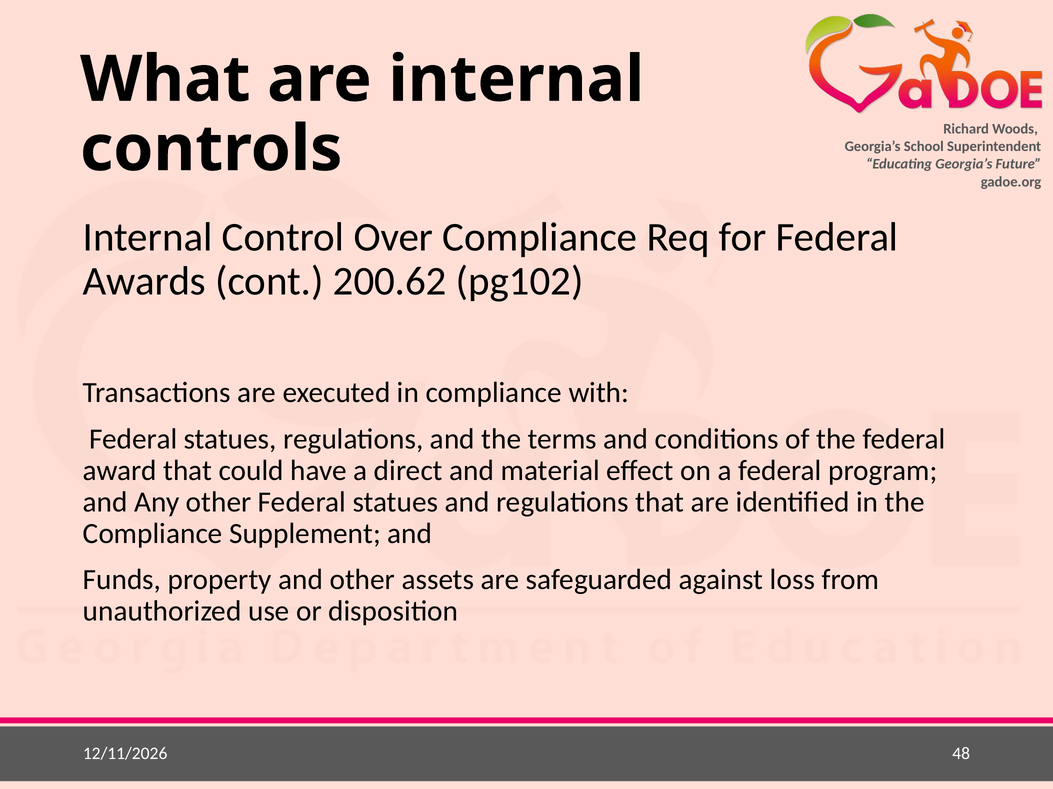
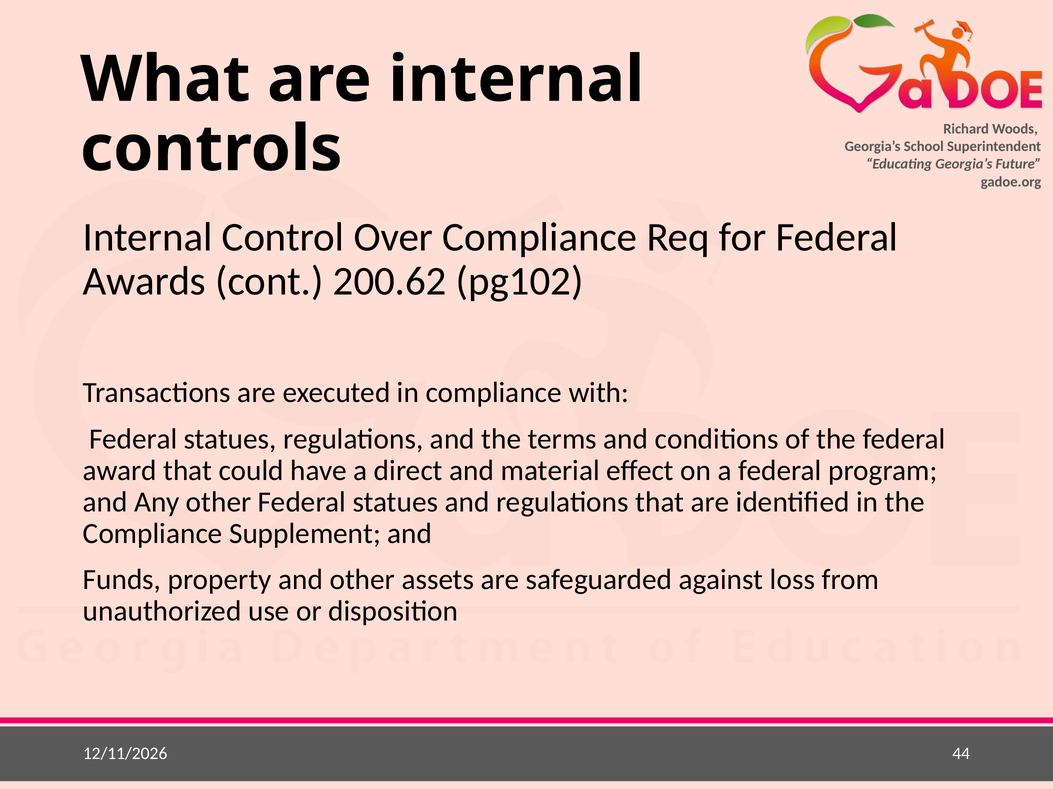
48: 48 -> 44
